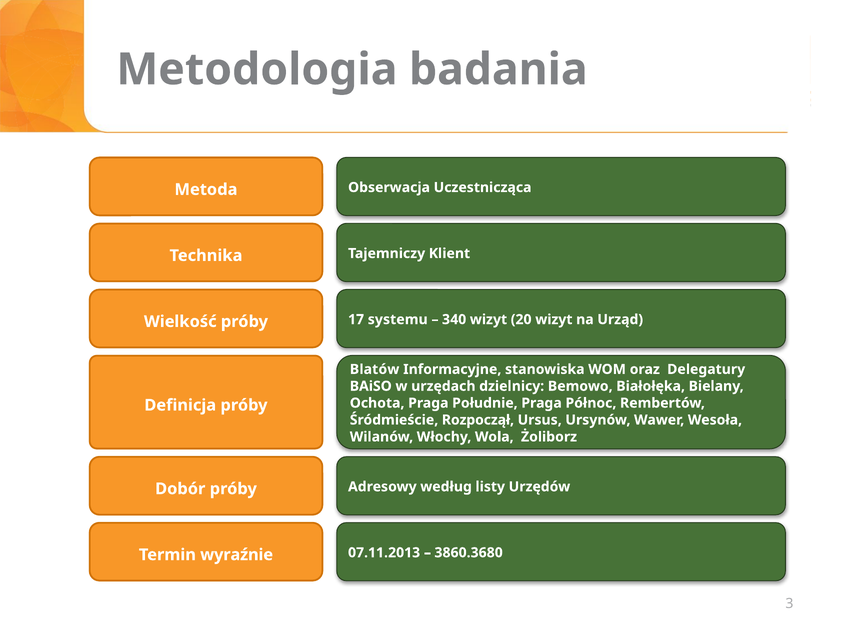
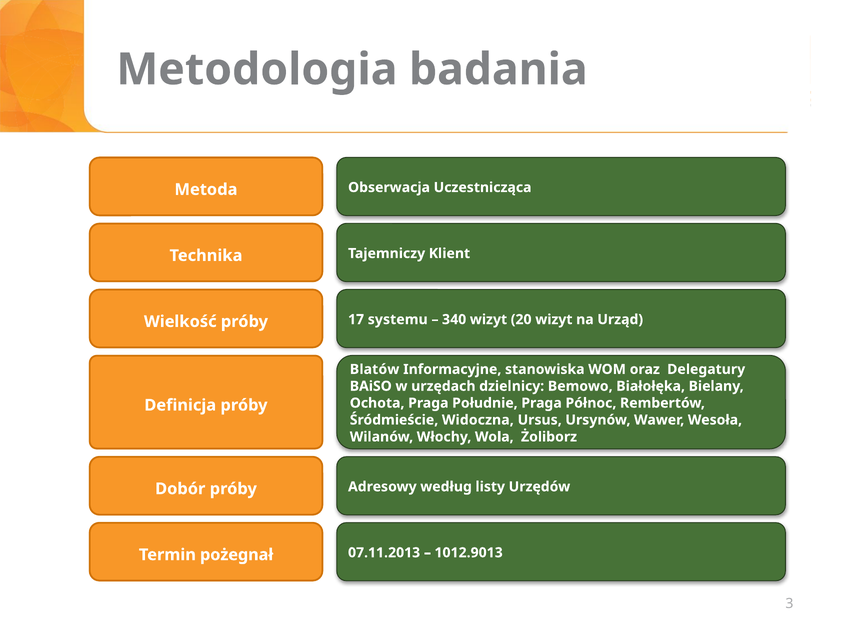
Rozpoczął: Rozpoczął -> Widoczna
3860.3680: 3860.3680 -> 1012.9013
wyraźnie: wyraźnie -> pożegnał
